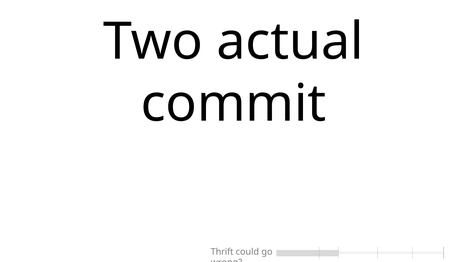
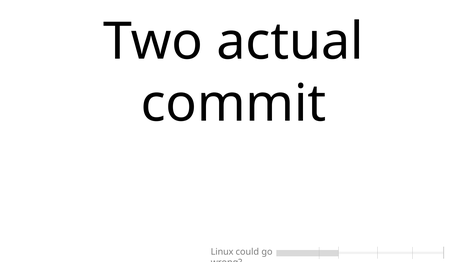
Thrift: Thrift -> Linux
